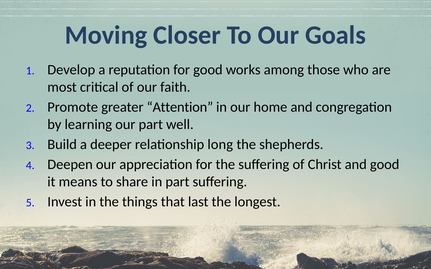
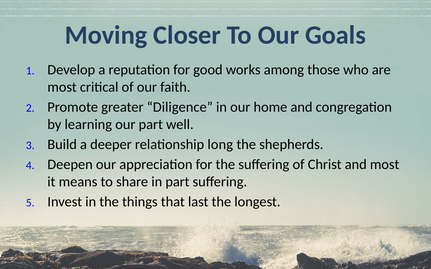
Attention: Attention -> Diligence
and good: good -> most
